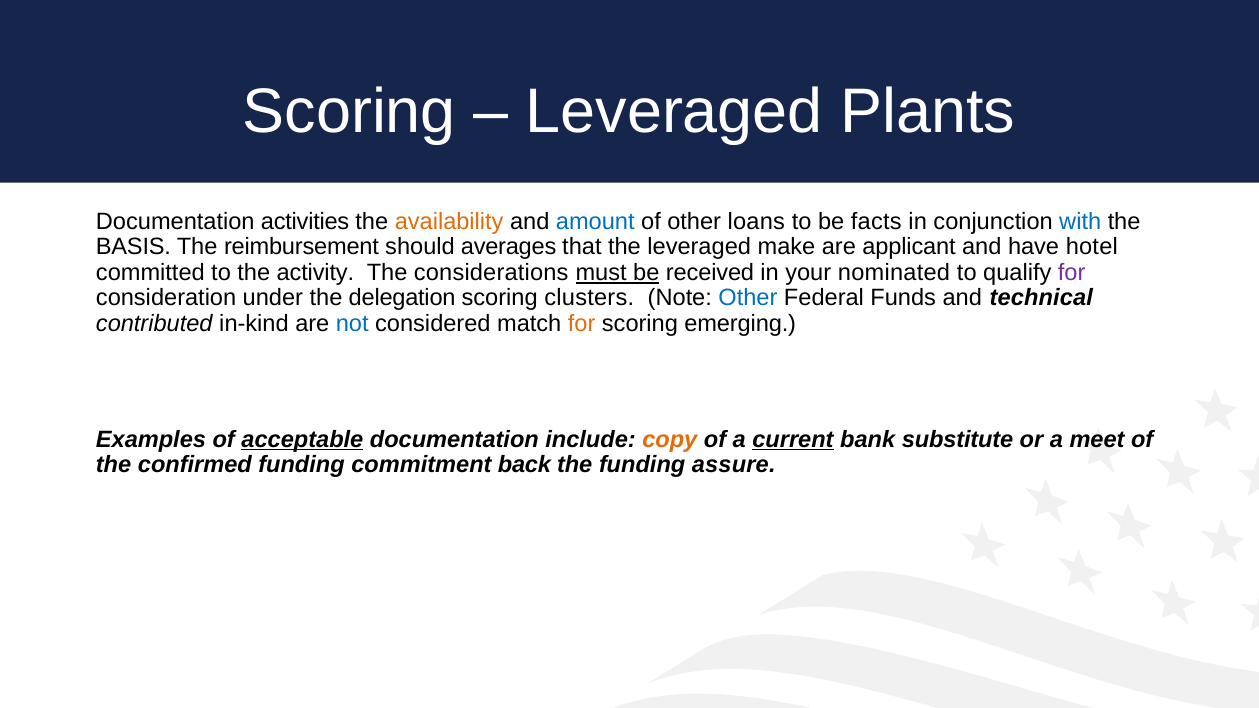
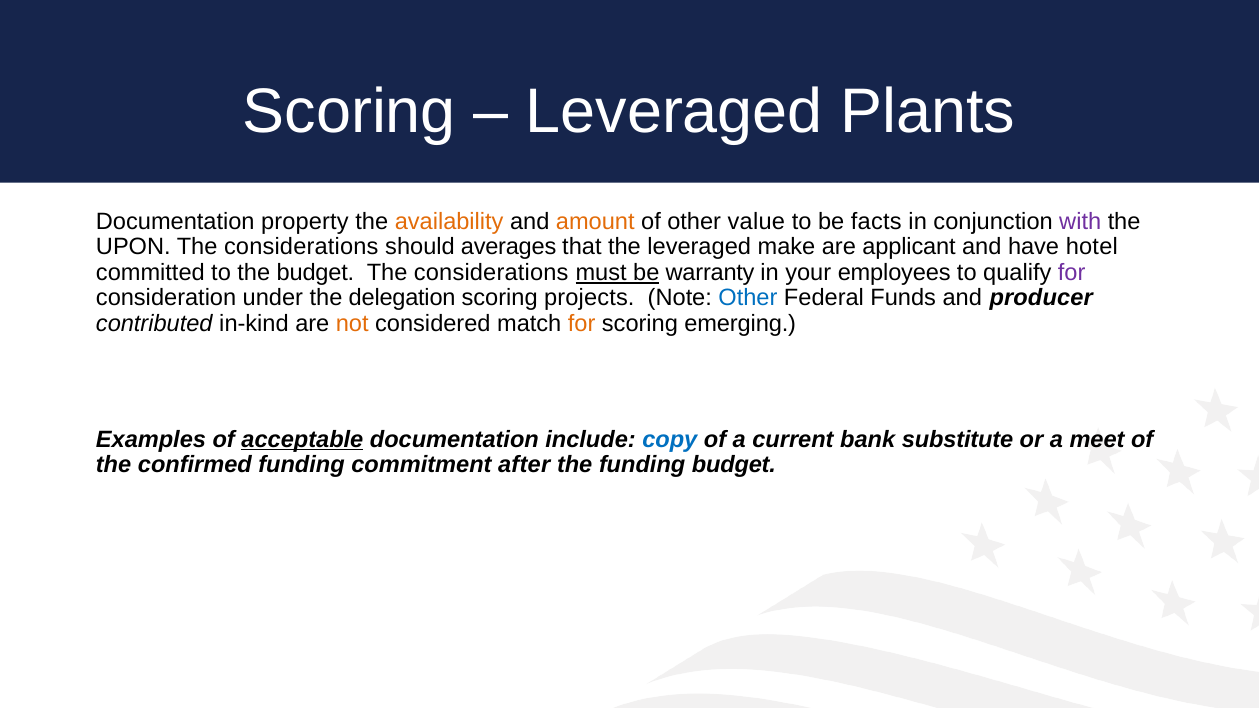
activities: activities -> property
amount colour: blue -> orange
loans: loans -> value
with colour: blue -> purple
BASIS: BASIS -> UPON
reimbursement at (301, 247): reimbursement -> considerations
the activity: activity -> budget
received: received -> warranty
nominated: nominated -> employees
clusters: clusters -> projects
technical: technical -> producer
not colour: blue -> orange
copy colour: orange -> blue
current underline: present -> none
back: back -> after
funding assure: assure -> budget
